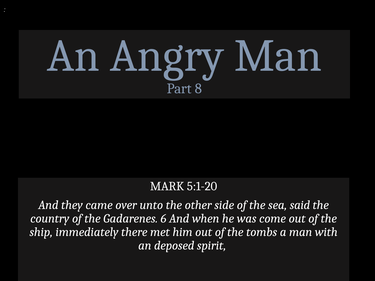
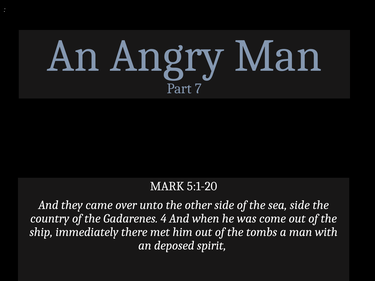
8: 8 -> 7
sea said: said -> side
6: 6 -> 4
